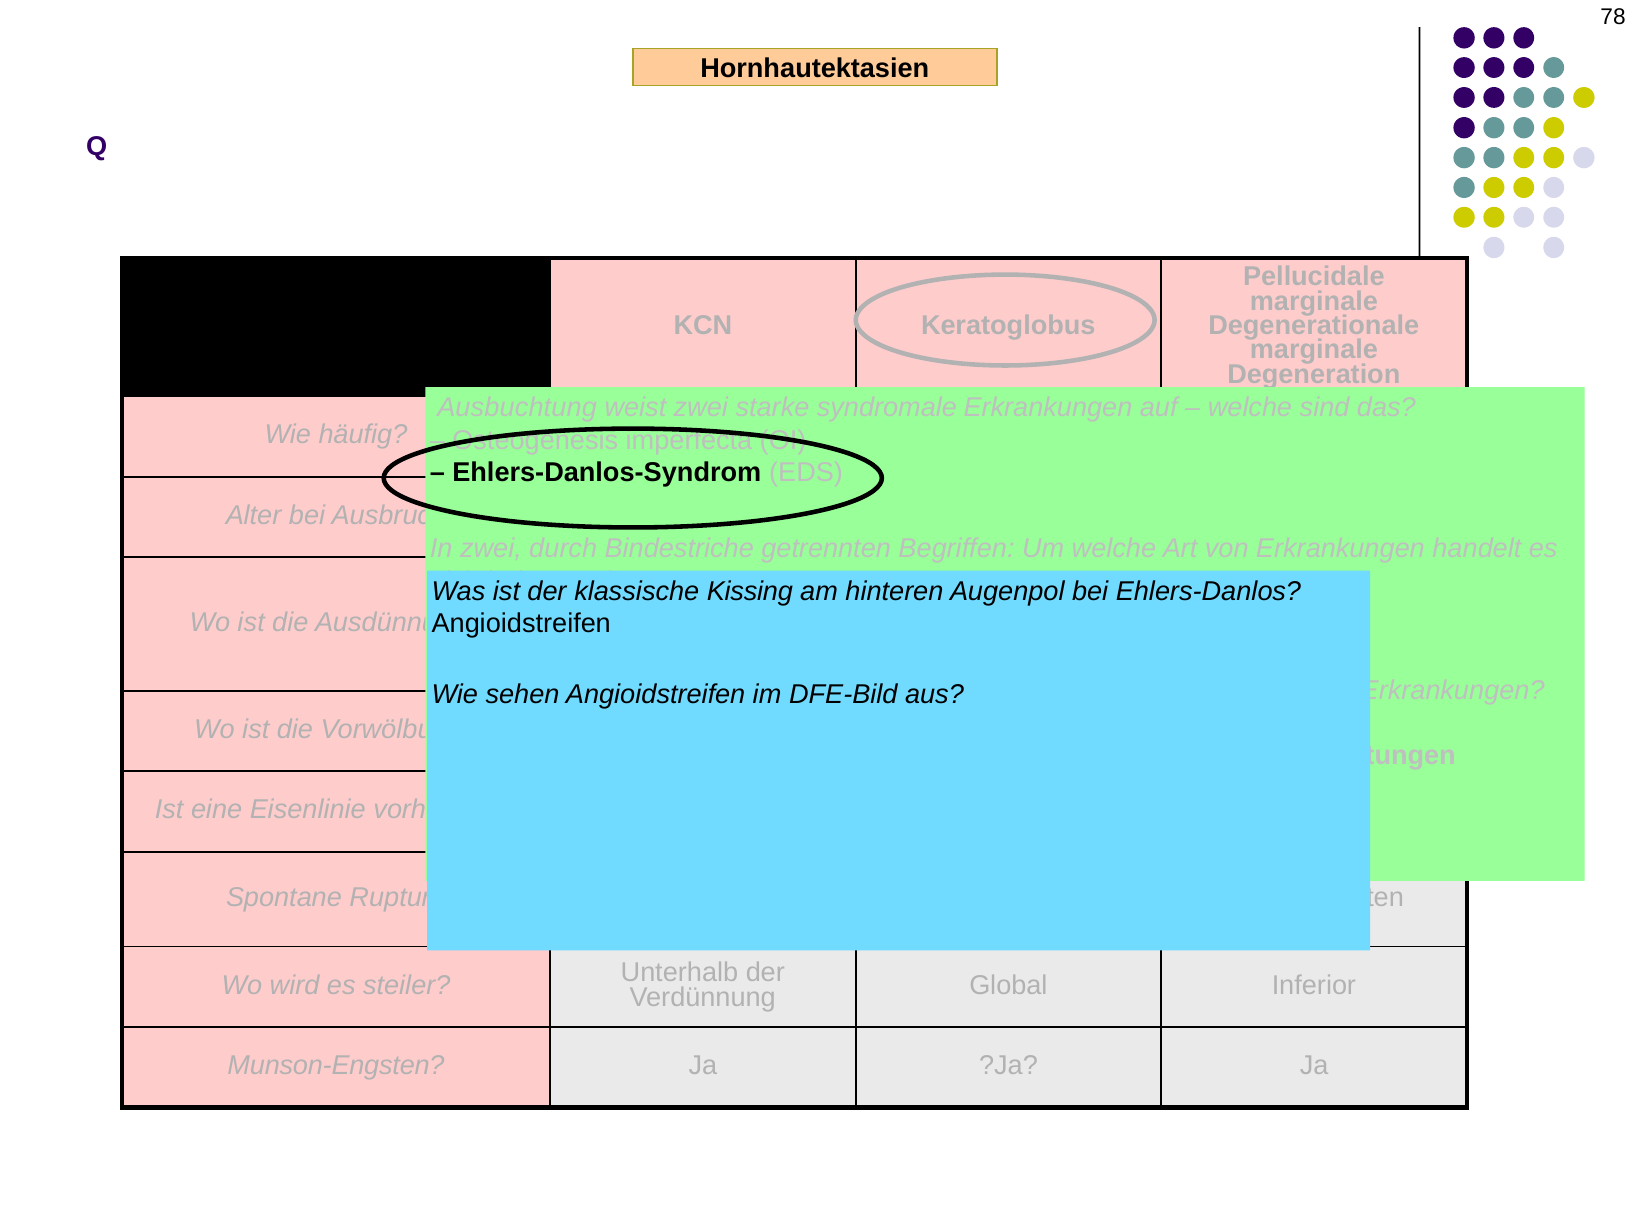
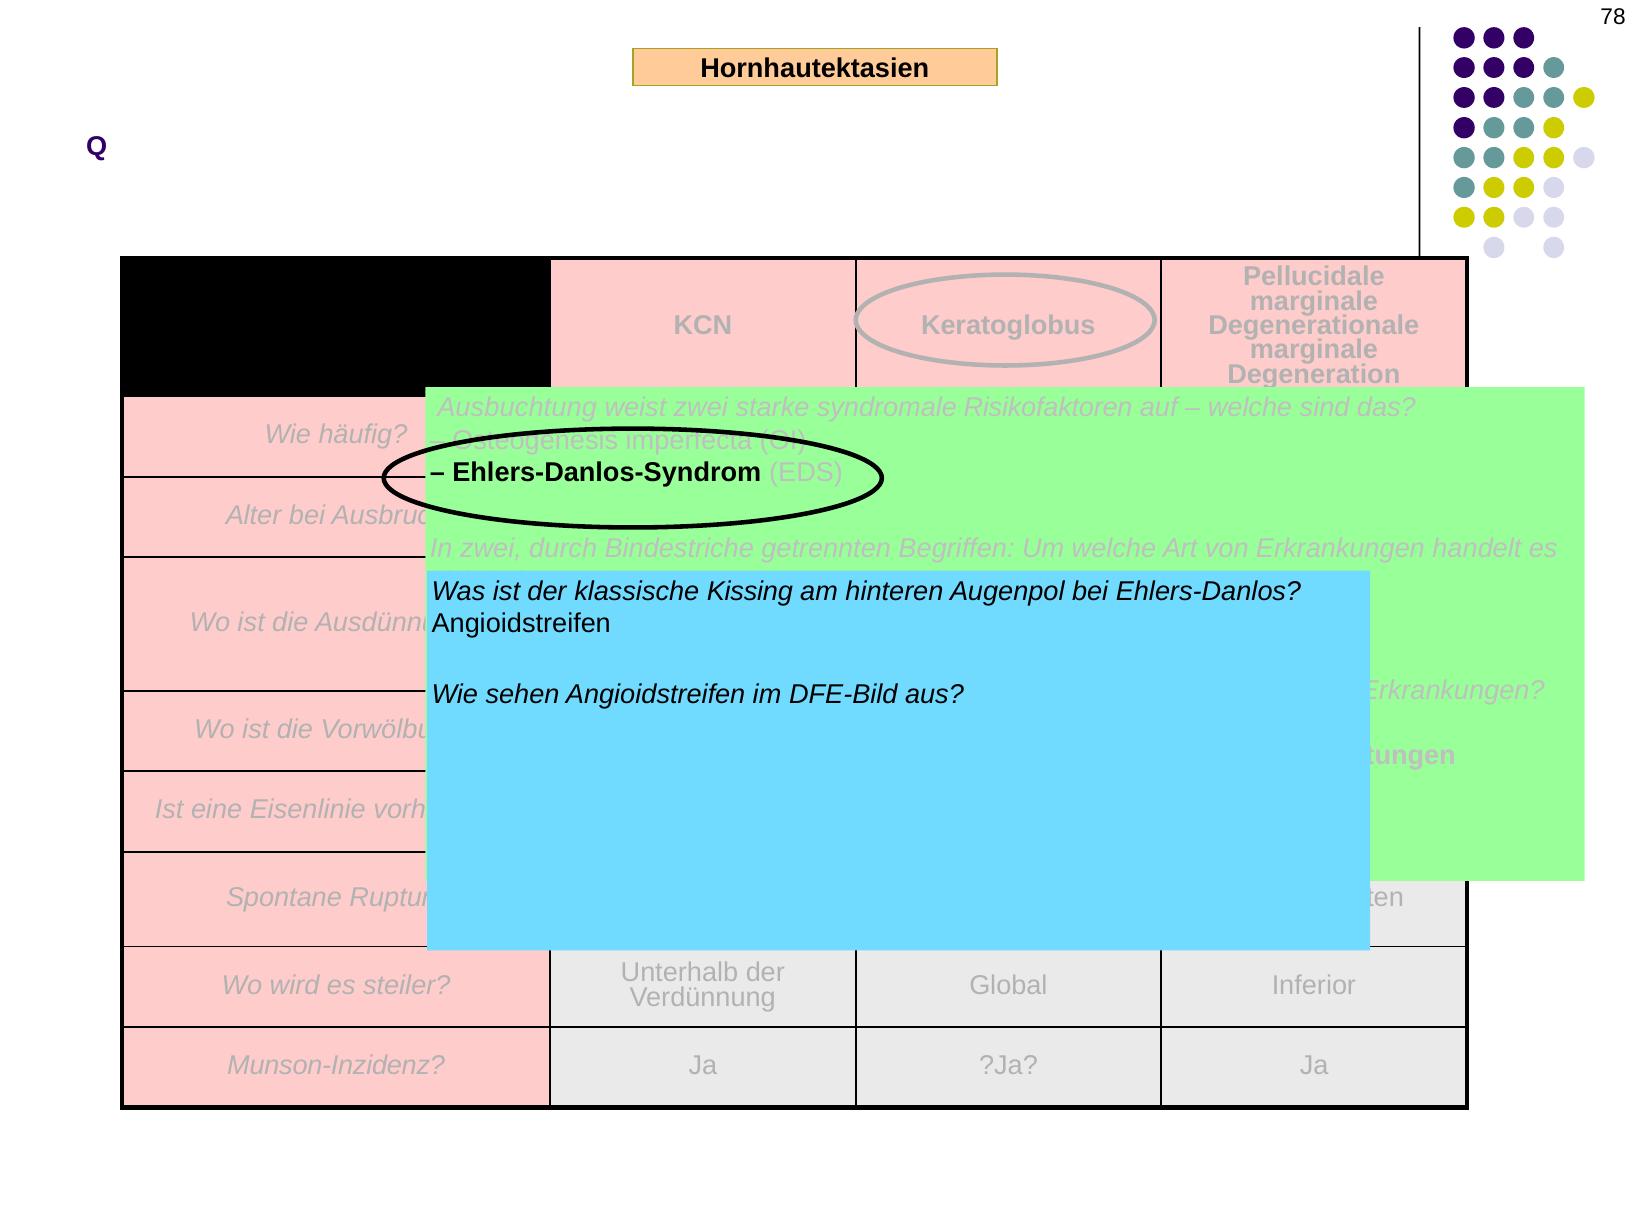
syndromale Erkrankungen: Erkrankungen -> Risikofaktoren
Munson-Engsten: Munson-Engsten -> Munson-Inzidenz
